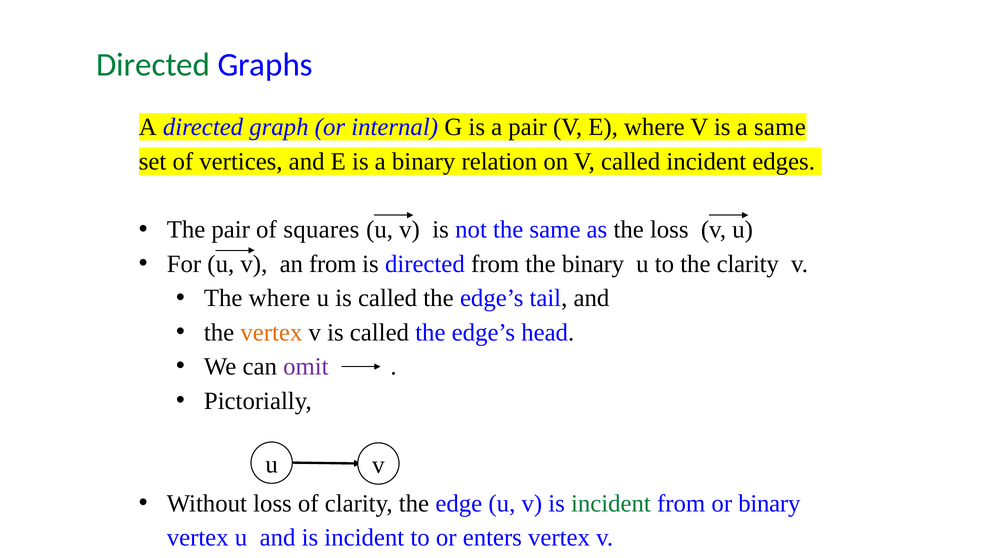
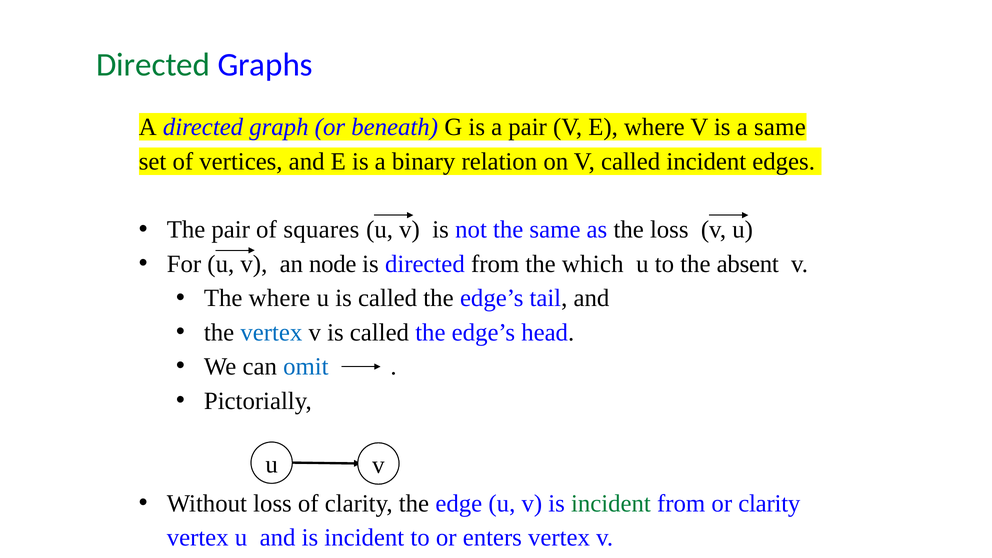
internal: internal -> beneath
an from: from -> node
the binary: binary -> which
the clarity: clarity -> absent
vertex at (271, 332) colour: orange -> blue
omit colour: purple -> blue
or binary: binary -> clarity
